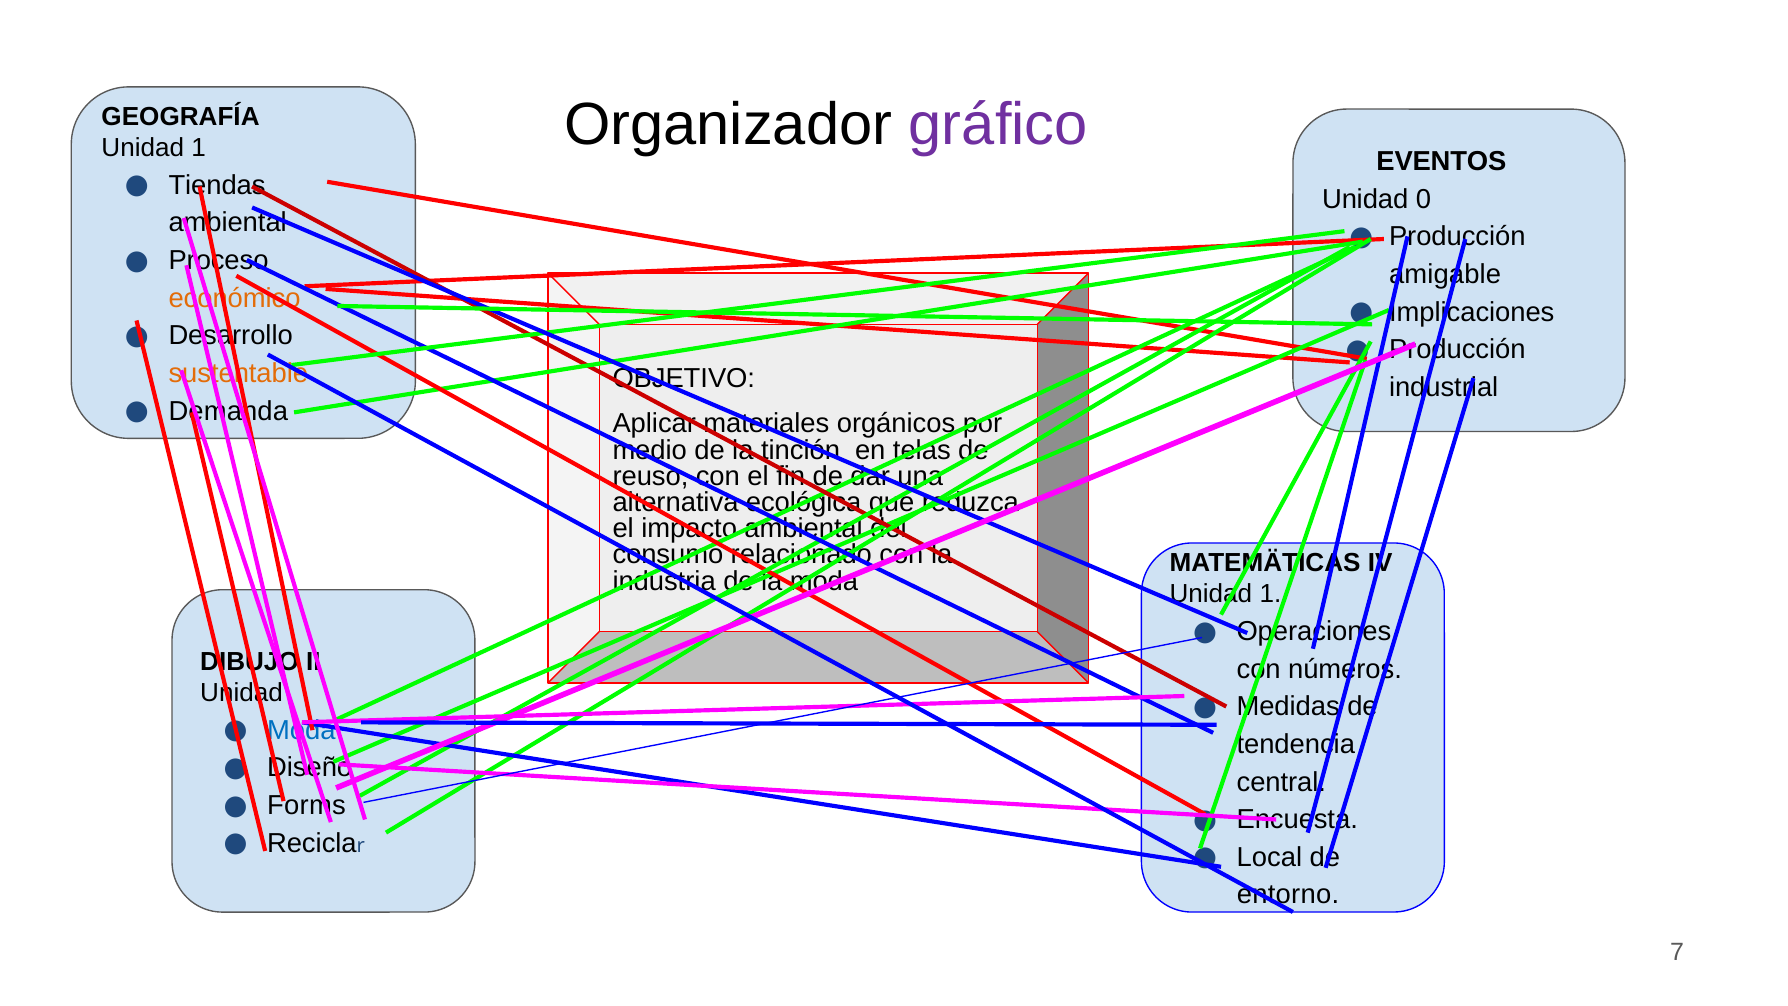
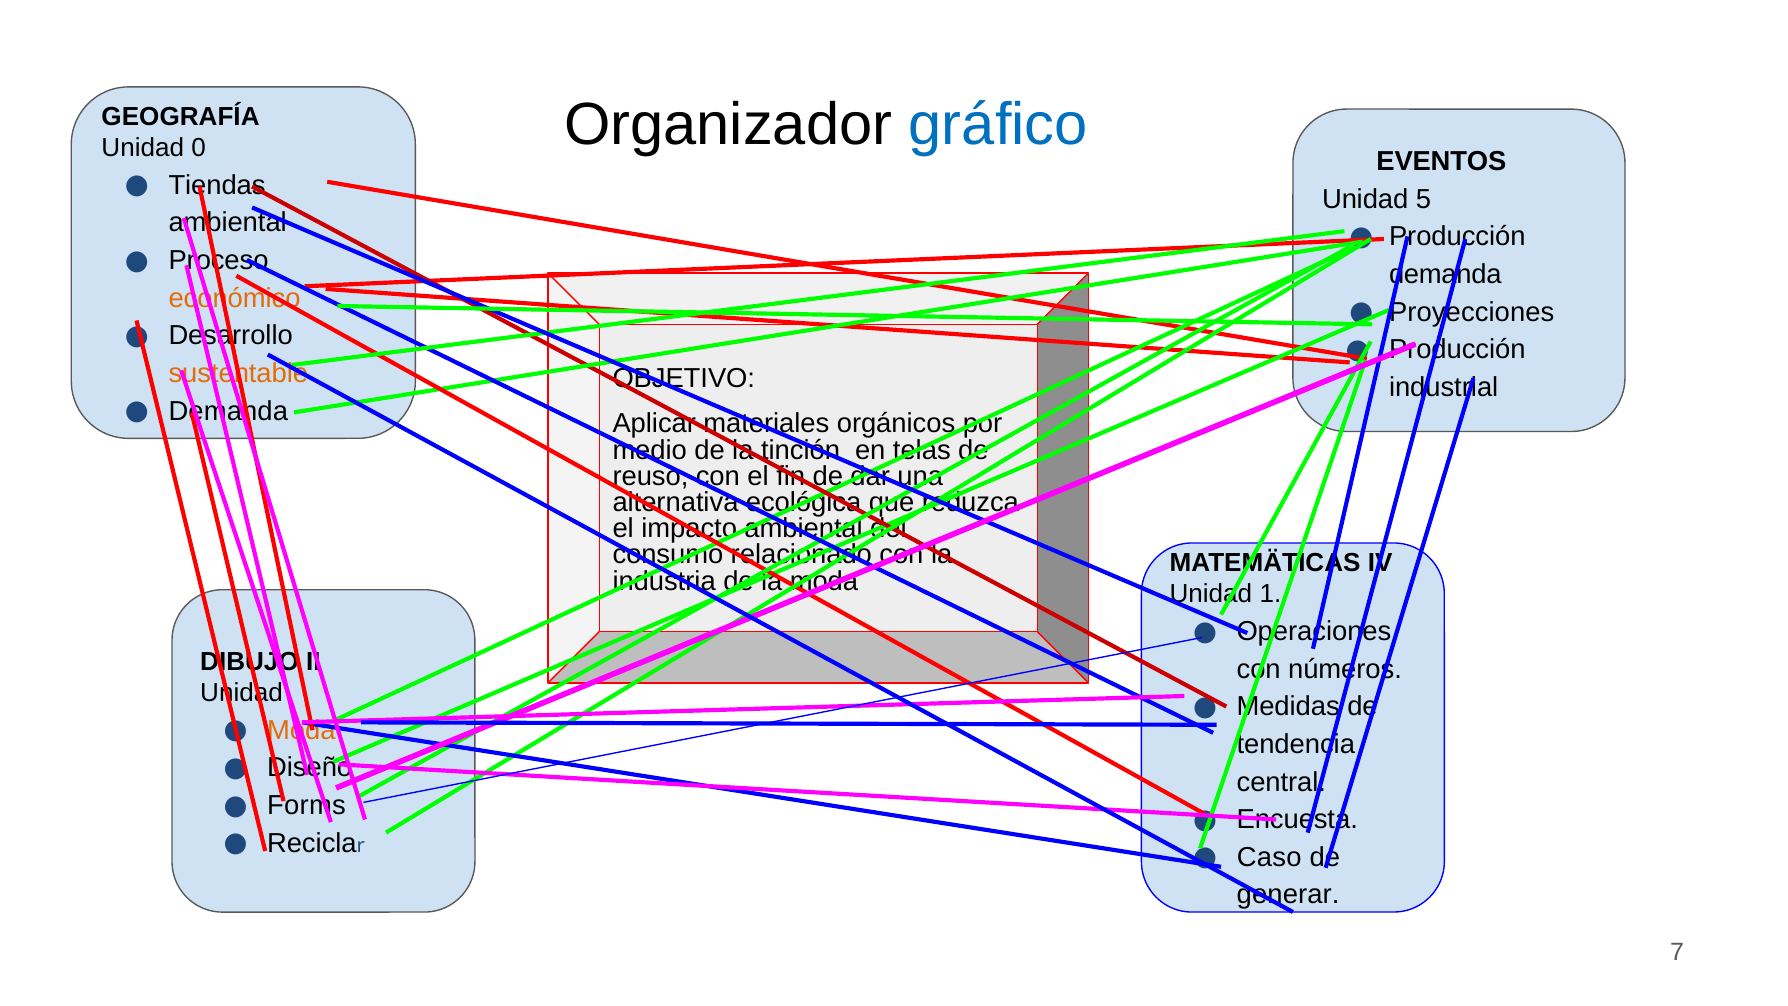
gráfico colour: purple -> blue
1 at (199, 148): 1 -> 0
0: 0 -> 5
amigable at (1445, 275): amigable -> demanda
Implicaciones: Implicaciones -> Proyecciones
Moda at (301, 730) colour: blue -> orange
Local: Local -> Caso
entorno: entorno -> generar
